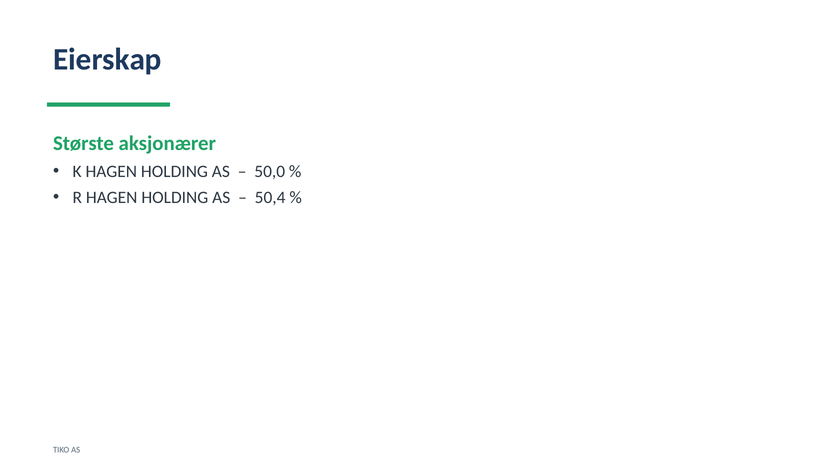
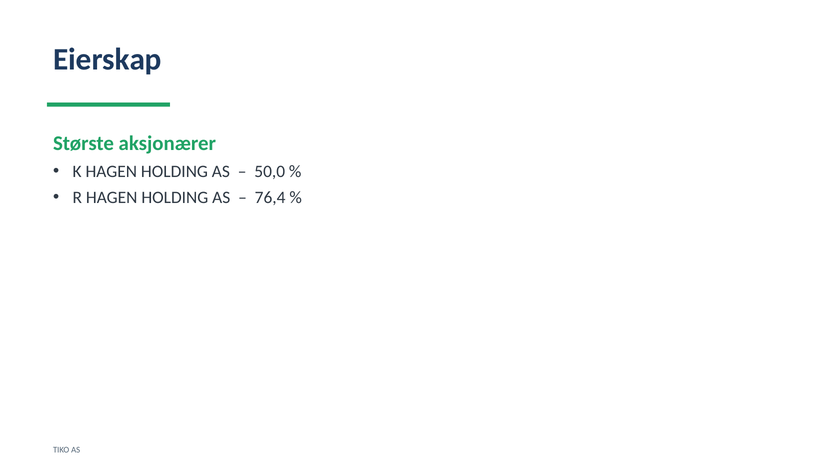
50,4: 50,4 -> 76,4
